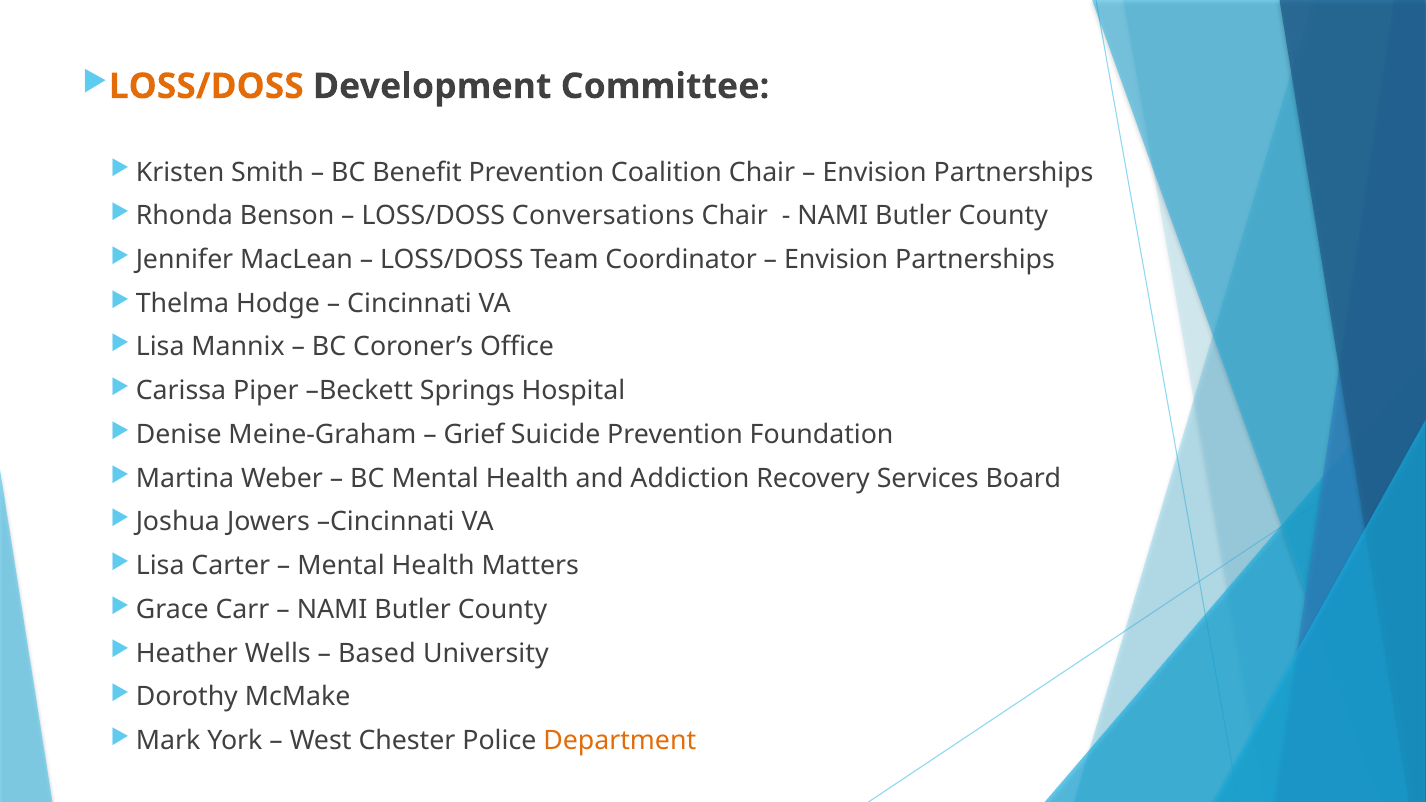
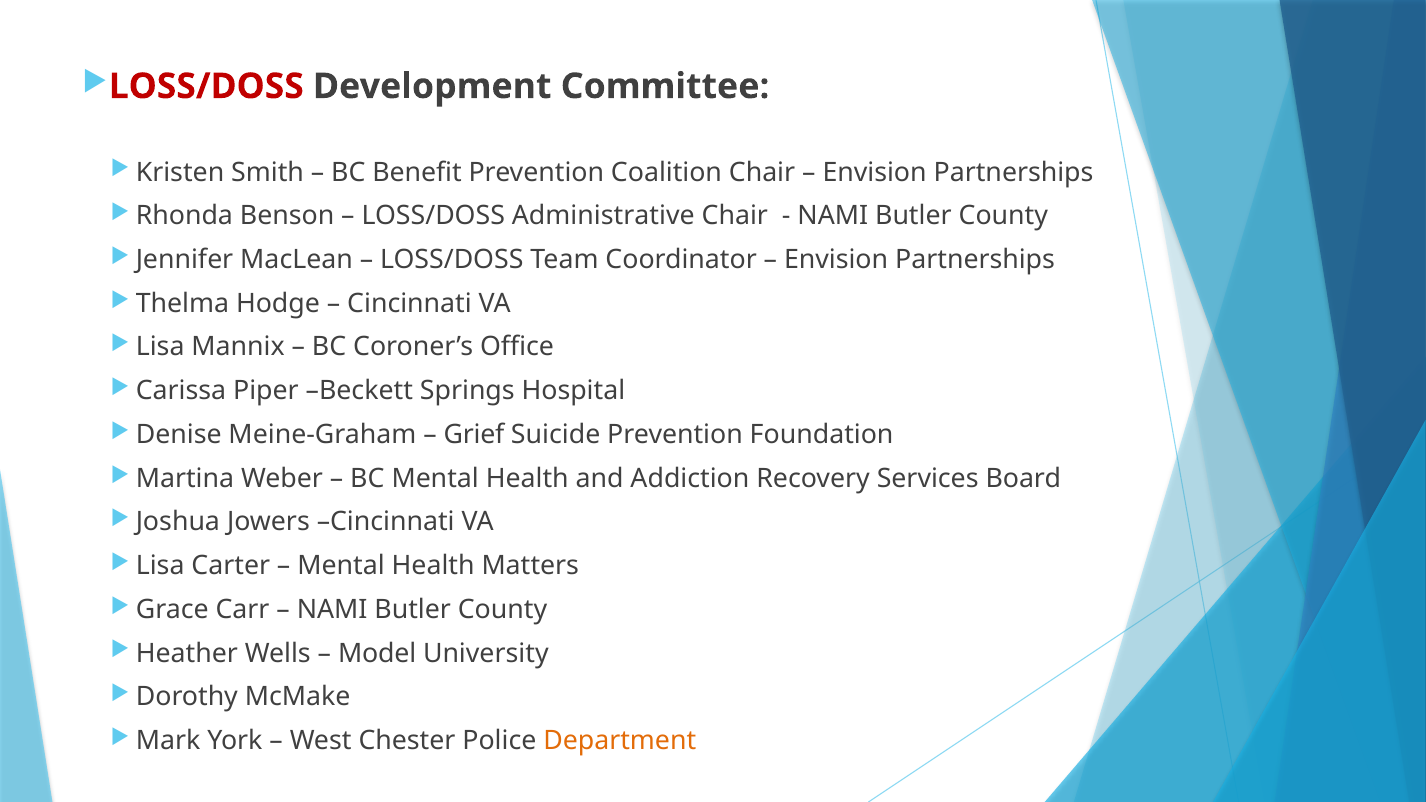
LOSS/DOSS at (206, 86) colour: orange -> red
Conversations: Conversations -> Administrative
Based: Based -> Model
